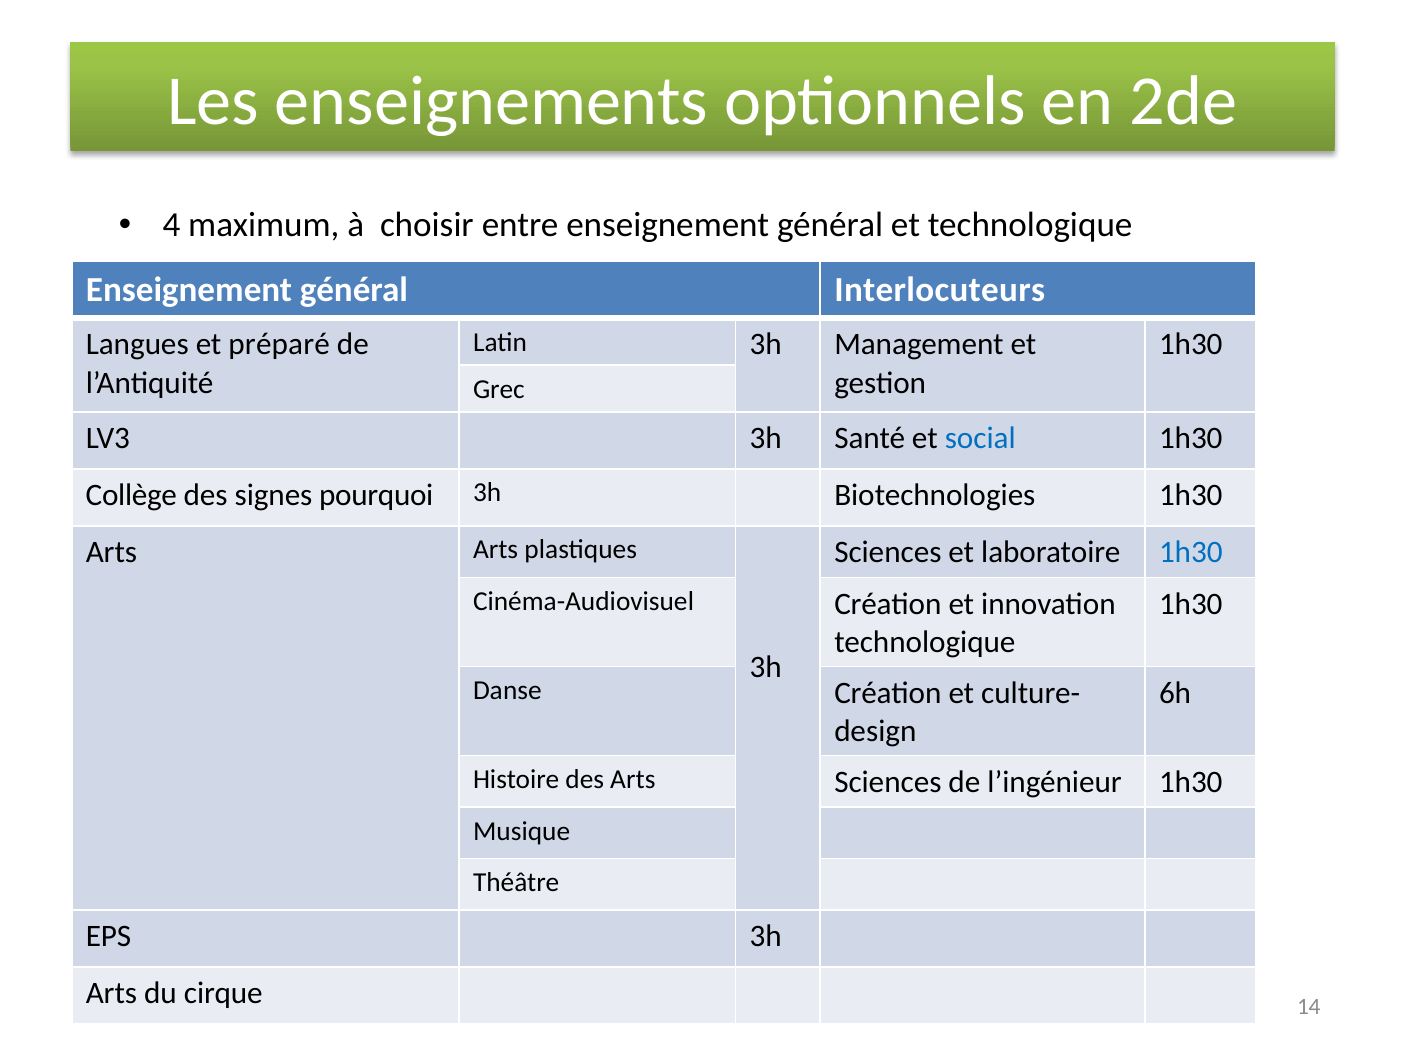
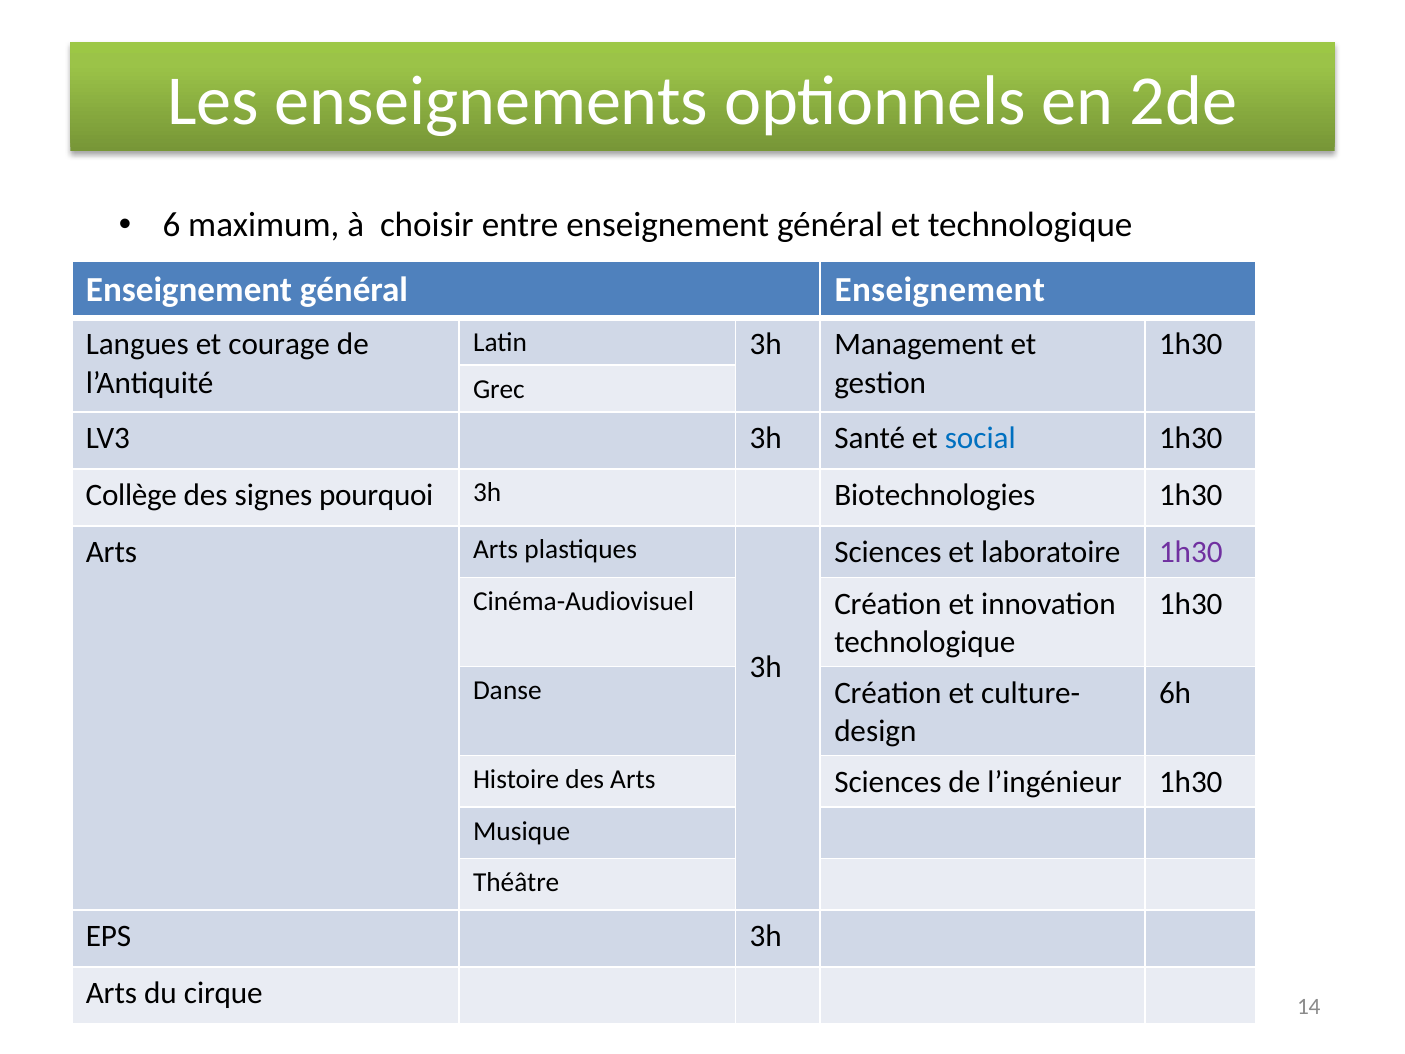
4: 4 -> 6
général Interlocuteurs: Interlocuteurs -> Enseignement
préparé: préparé -> courage
1h30 at (1191, 552) colour: blue -> purple
